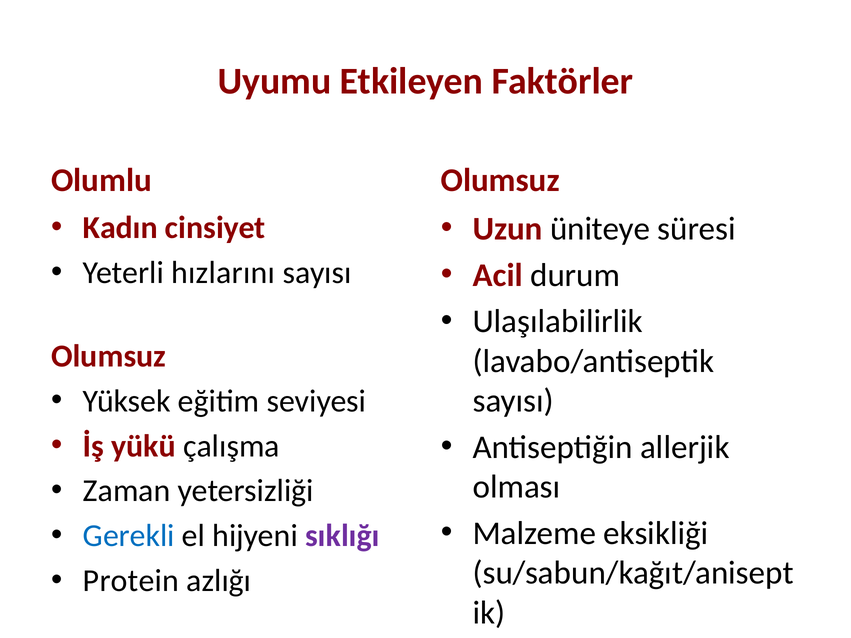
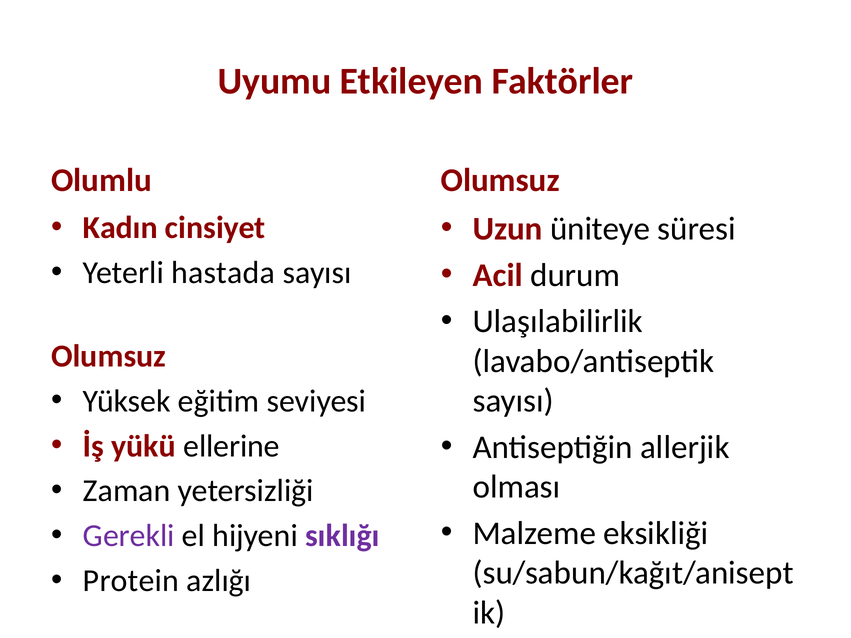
hızlarını: hızlarını -> hastada
çalışma: çalışma -> ellerine
Gerekli colour: blue -> purple
